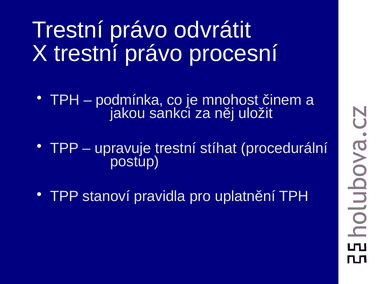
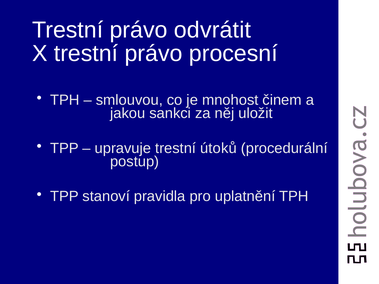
podmínka: podmínka -> smlouvou
stíhat: stíhat -> útoků
